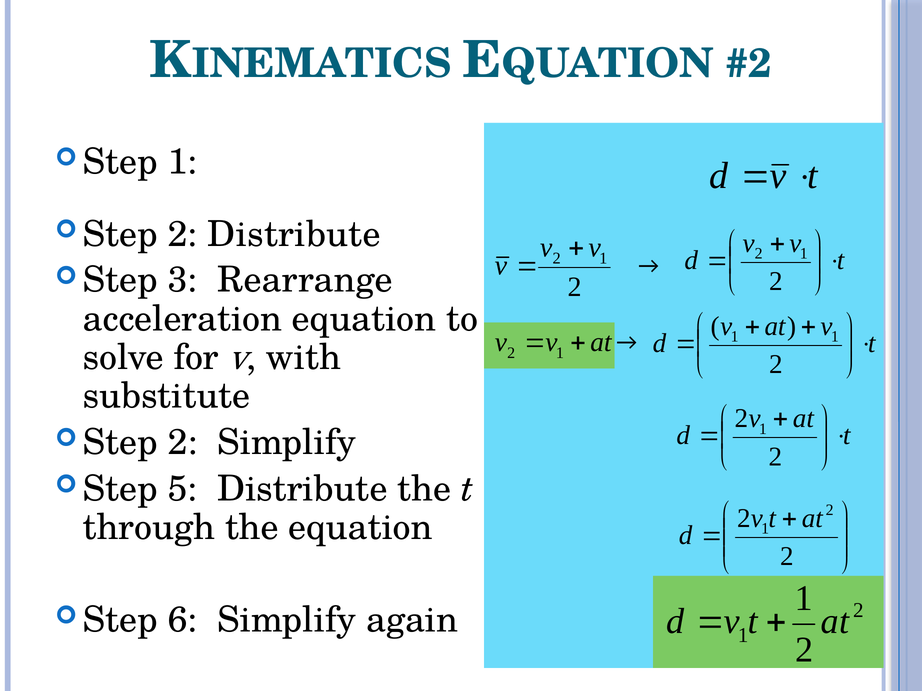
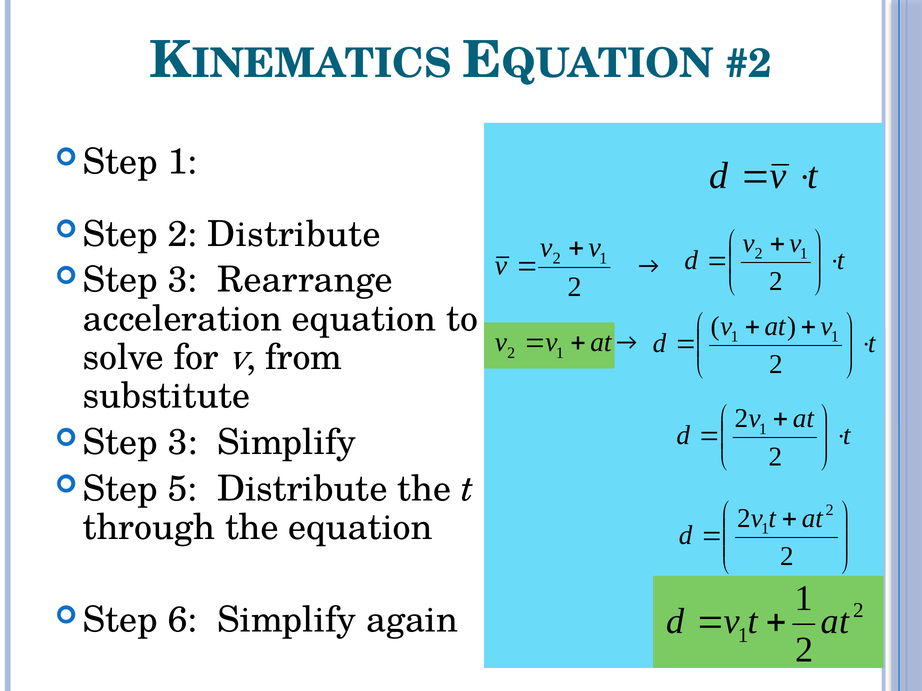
with: with -> from
2 at (183, 443): 2 -> 3
